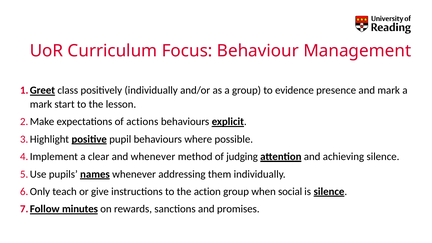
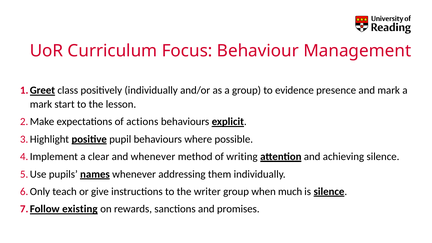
judging: judging -> writing
action: action -> writer
social: social -> much
minutes: minutes -> existing
